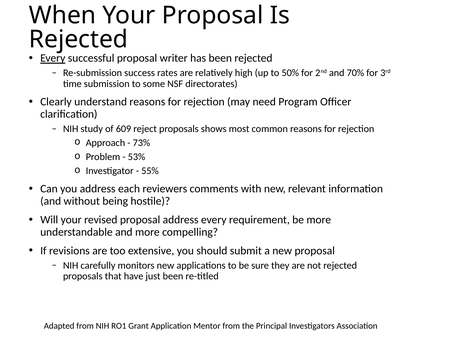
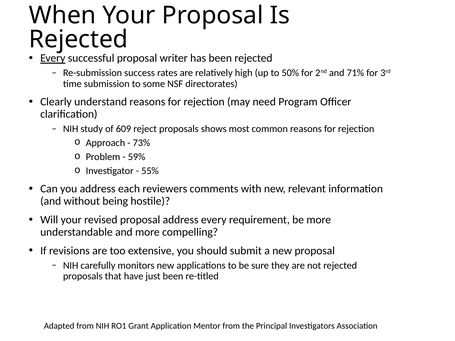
70%: 70% -> 71%
53%: 53% -> 59%
